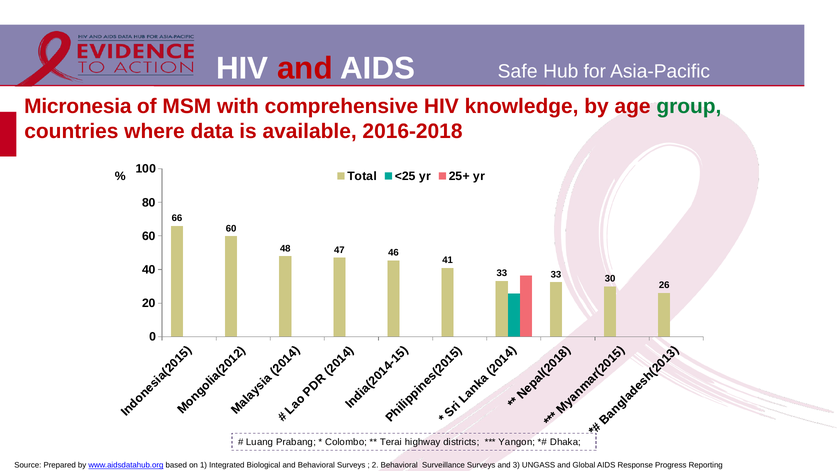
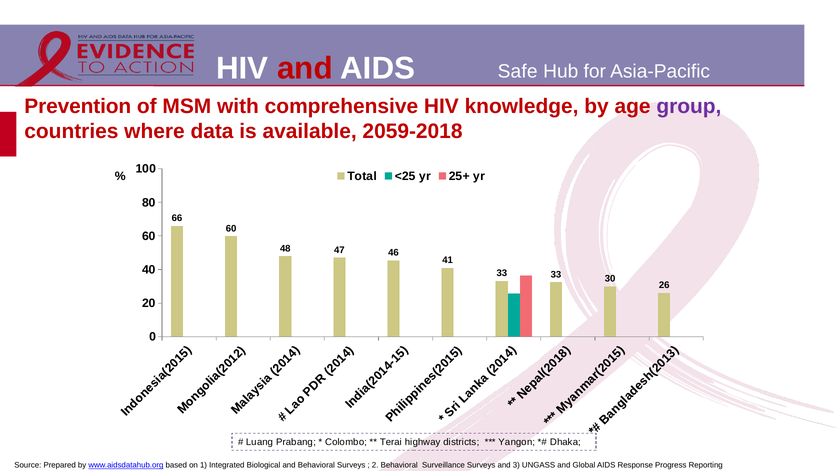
Micronesia: Micronesia -> Prevention
group colour: green -> purple
2016-2018: 2016-2018 -> 2059-2018
